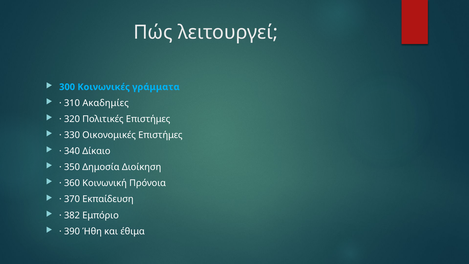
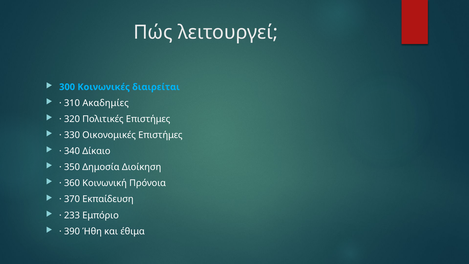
γράμματα: γράμματα -> διαιρείται
382: 382 -> 233
